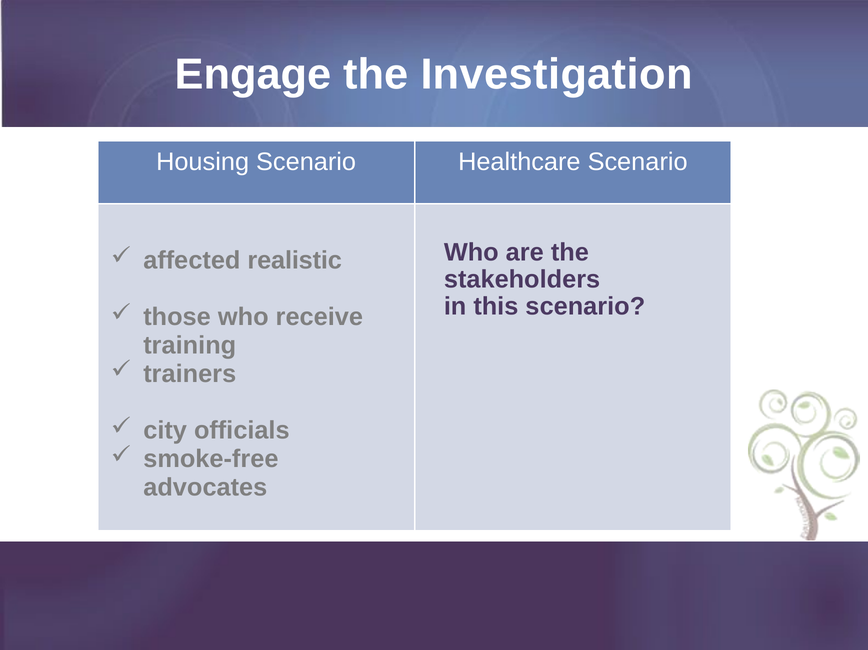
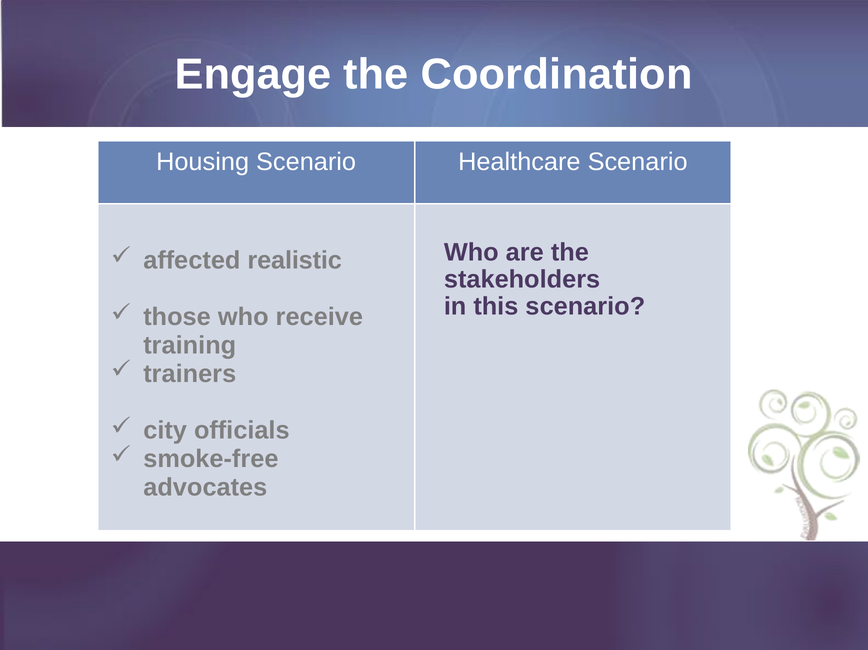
Investigation: Investigation -> Coordination
